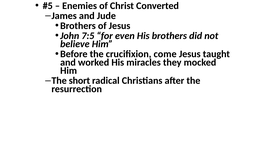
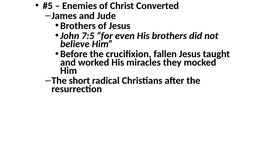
come: come -> fallen
